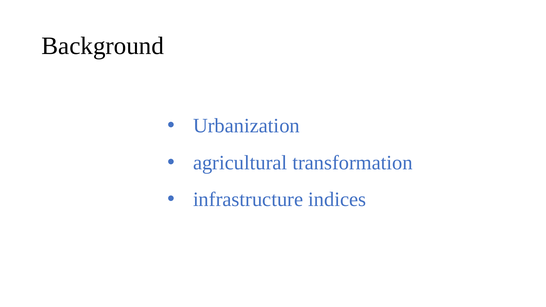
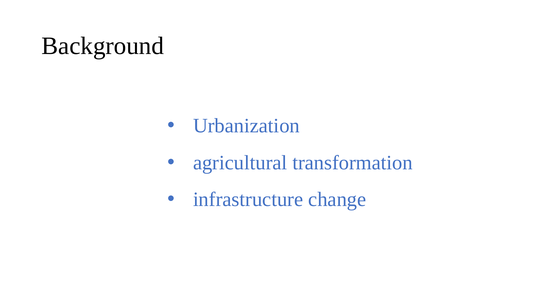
indices: indices -> change
